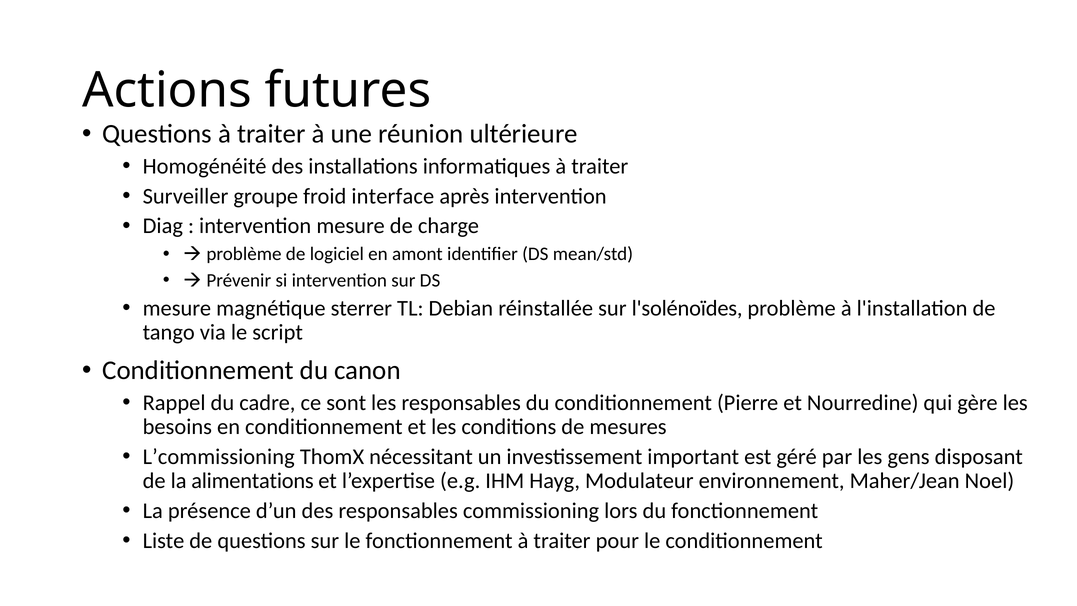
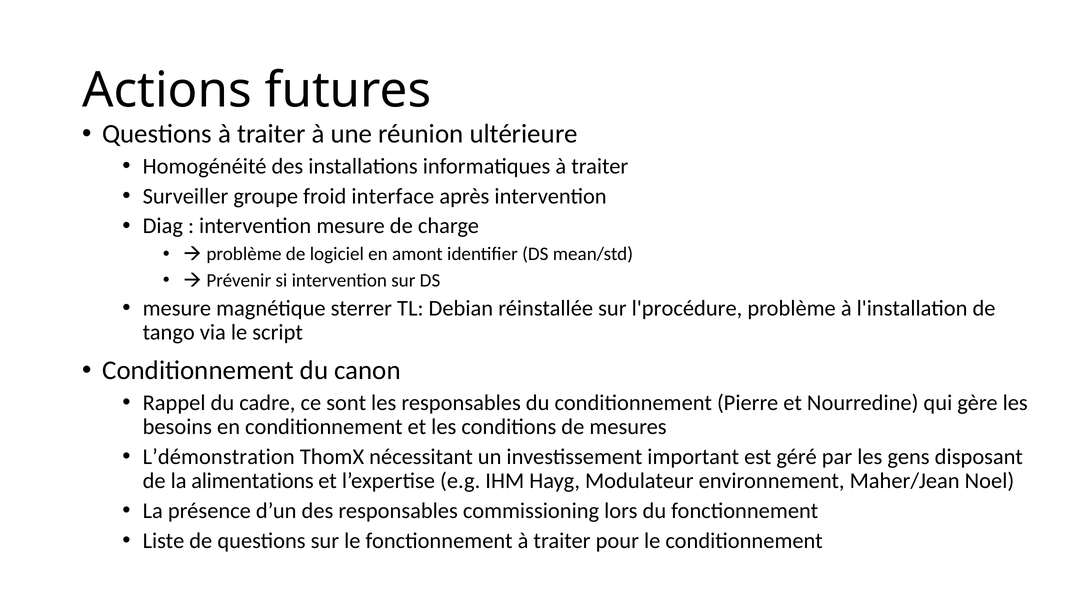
l'solénoïdes: l'solénoïdes -> l'procédure
L’commissioning: L’commissioning -> L’démonstration
